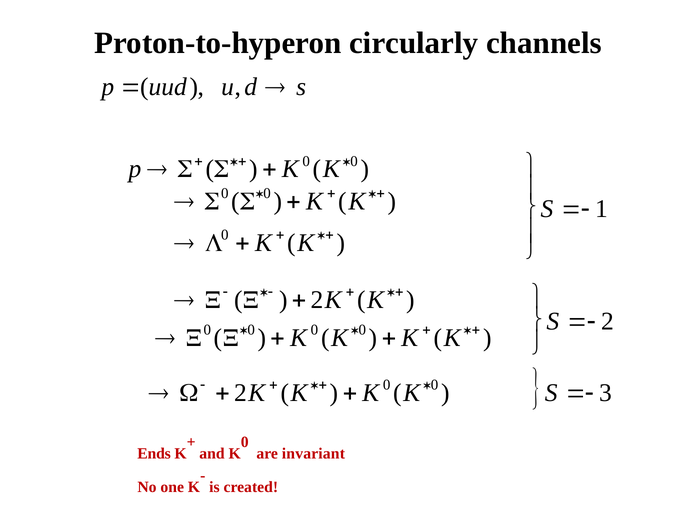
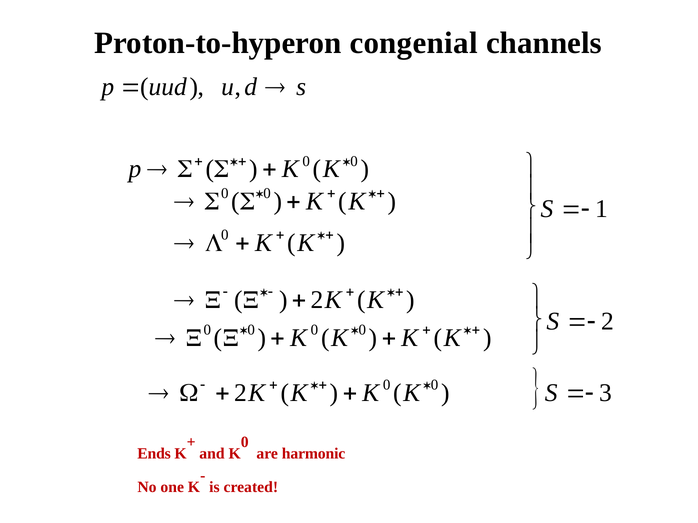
circularly: circularly -> congenial
invariant: invariant -> harmonic
